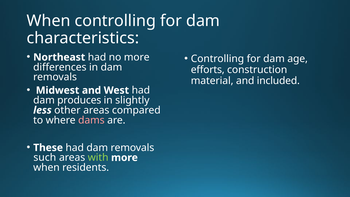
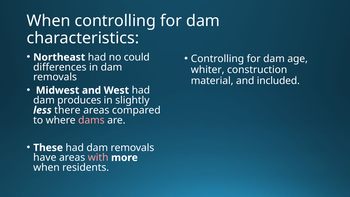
no more: more -> could
efforts: efforts -> whiter
other: other -> there
such: such -> have
with colour: light green -> pink
